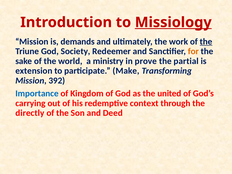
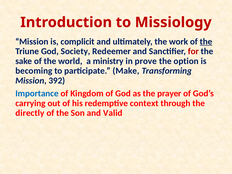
Missiology underline: present -> none
demands: demands -> complicit
for colour: orange -> red
partial: partial -> option
extension: extension -> becoming
united: united -> prayer
Deed: Deed -> Valid
